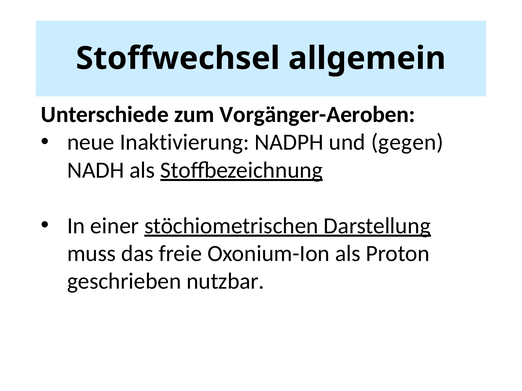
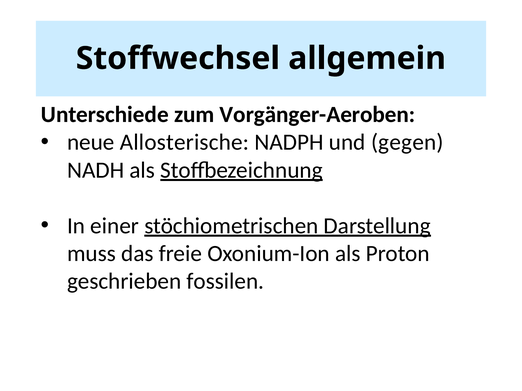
Inaktivierung: Inaktivierung -> Allosterische
nutzbar: nutzbar -> fossilen
